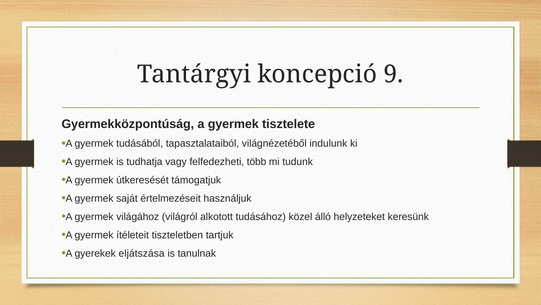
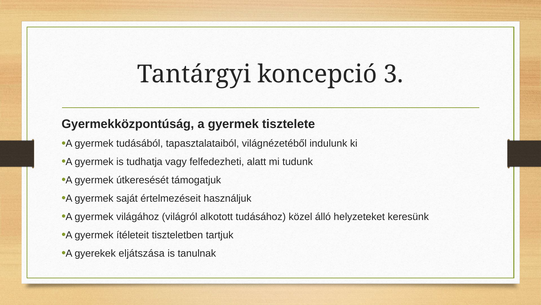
9: 9 -> 3
több: több -> alatt
